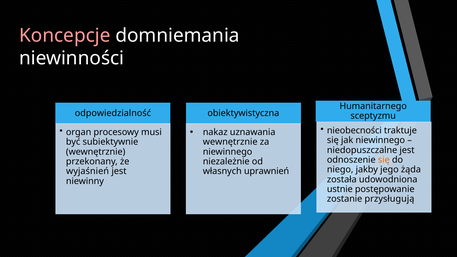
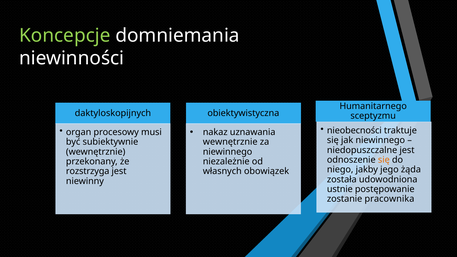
Koncepcje colour: pink -> light green
odpowiedzialność: odpowiedzialność -> daktyloskopijnych
wyjaśnień: wyjaśnień -> rozstrzyga
uprawnień: uprawnień -> obowiązek
przysługują: przysługują -> pracownika
